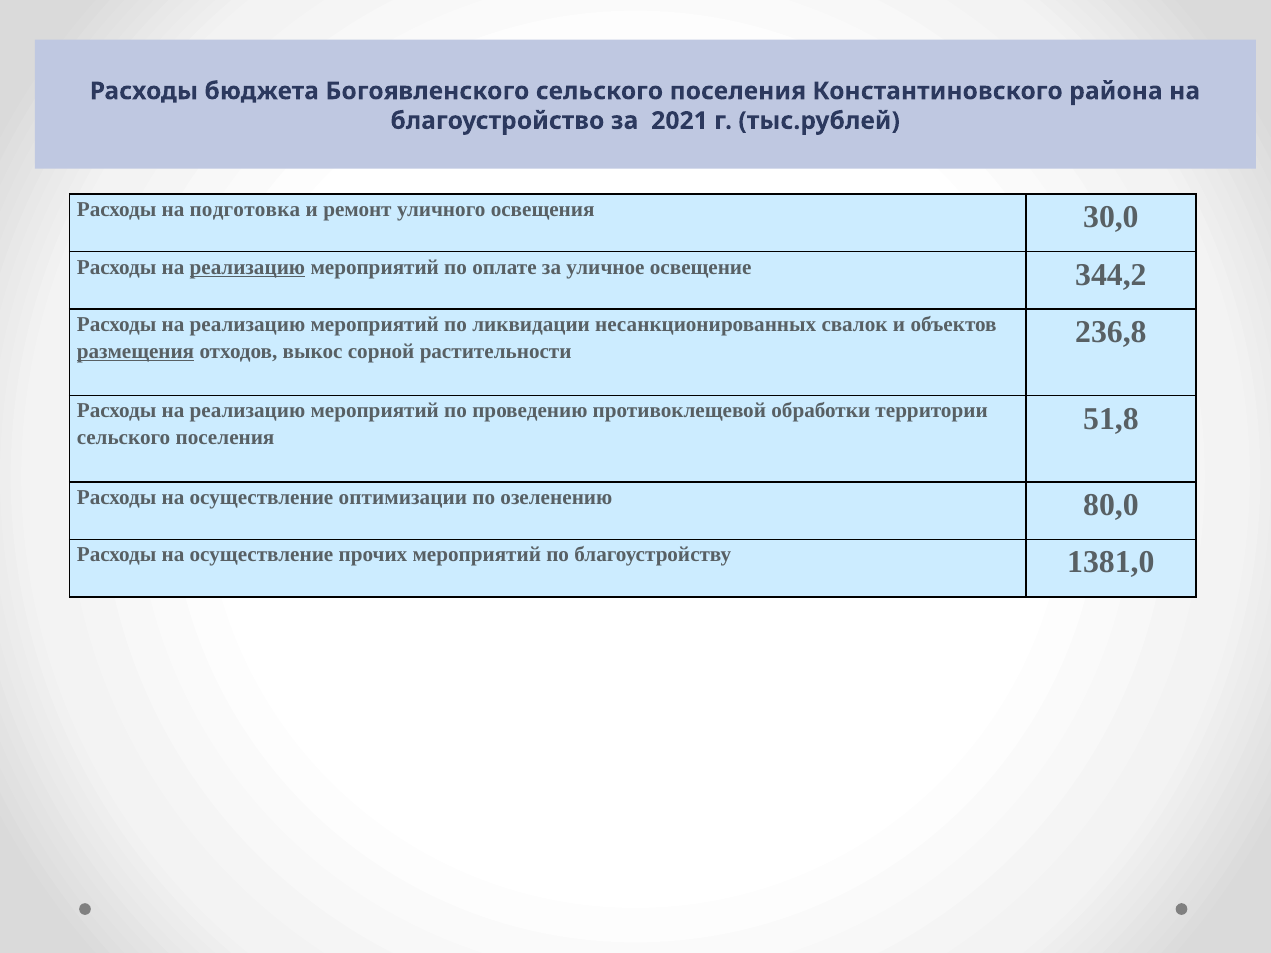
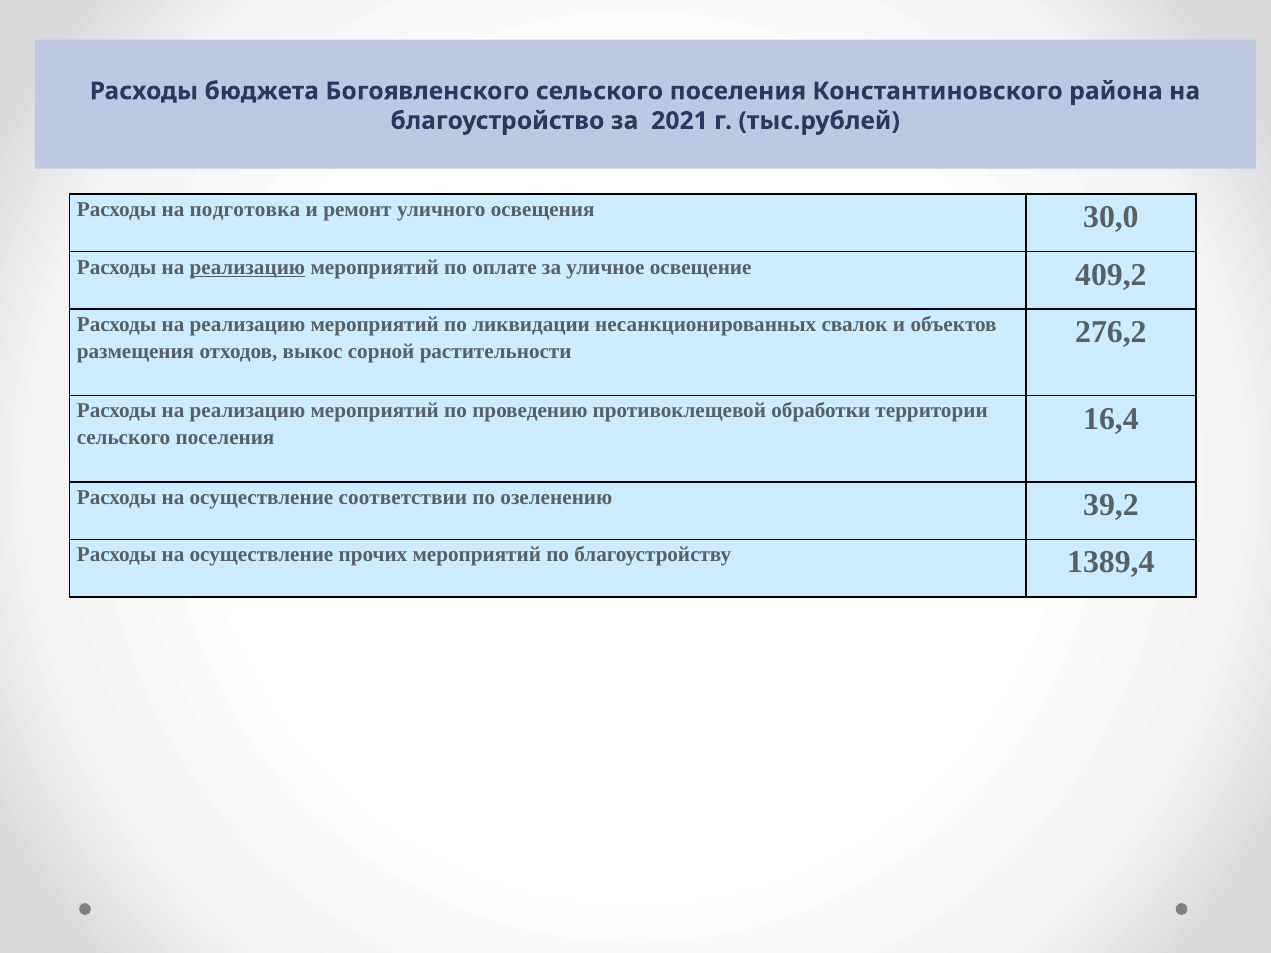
344,2: 344,2 -> 409,2
236,8: 236,8 -> 276,2
размещения underline: present -> none
51,8: 51,8 -> 16,4
оптимизации: оптимизации -> соответствии
80,0: 80,0 -> 39,2
1381,0: 1381,0 -> 1389,4
